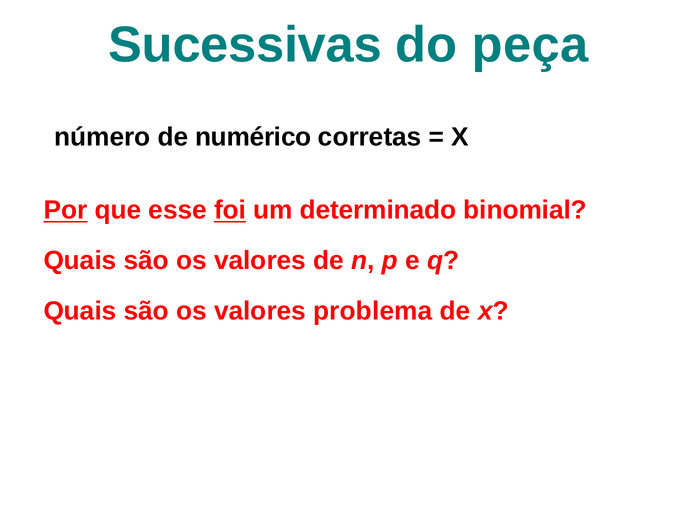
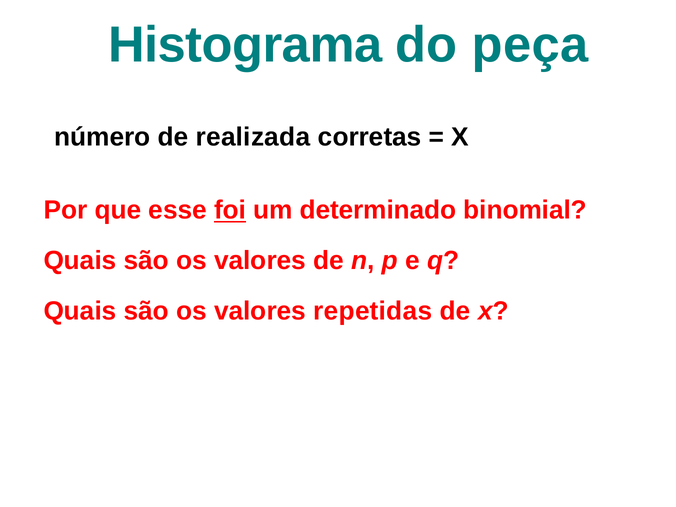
Sucessivas: Sucessivas -> Histograma
numérico: numérico -> realizada
Por underline: present -> none
problema: problema -> repetidas
